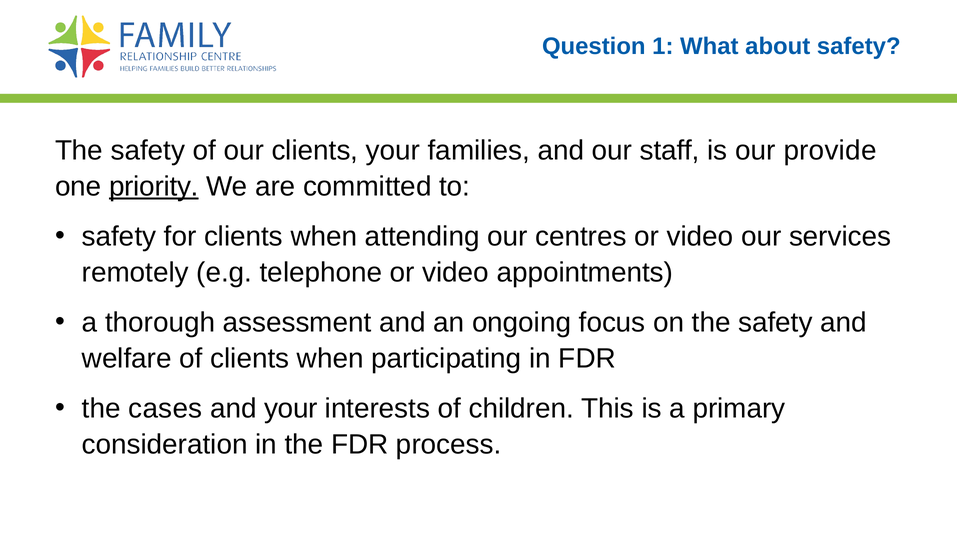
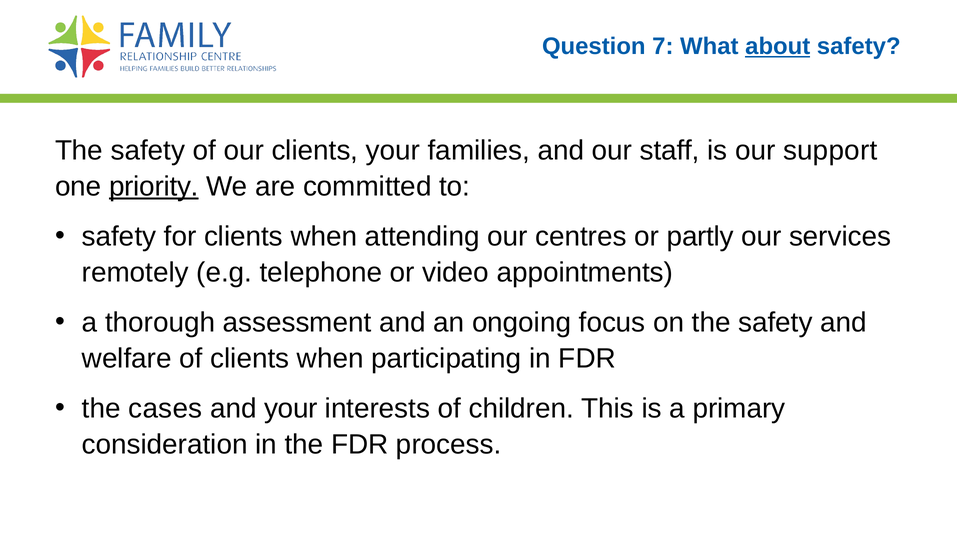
1: 1 -> 7
about underline: none -> present
provide: provide -> support
centres or video: video -> partly
